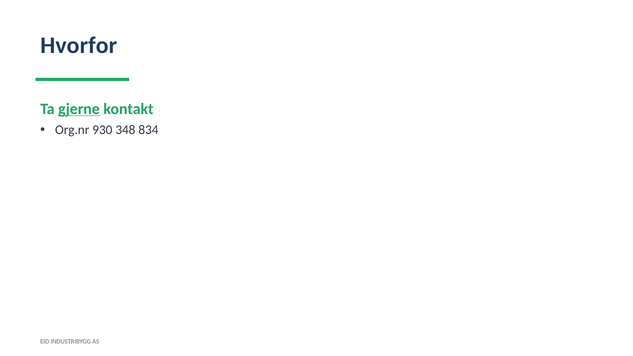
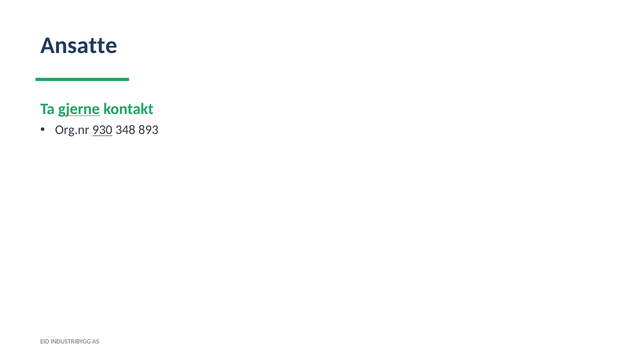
Hvorfor: Hvorfor -> Ansatte
930 underline: none -> present
834: 834 -> 893
